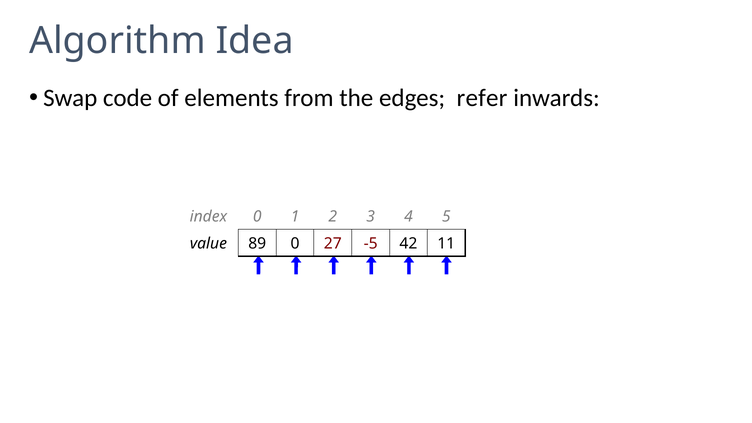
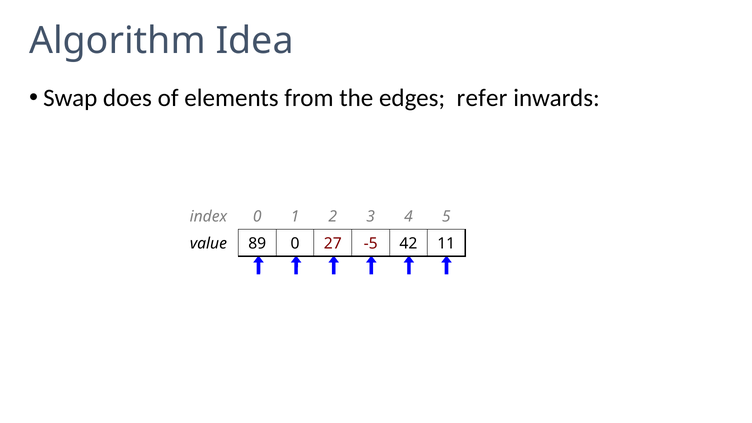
code: code -> does
